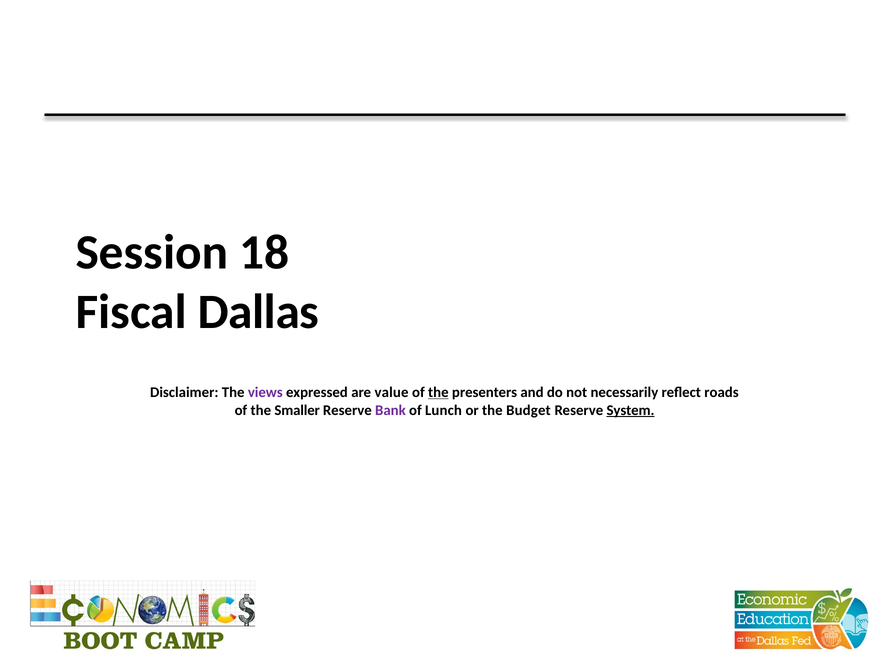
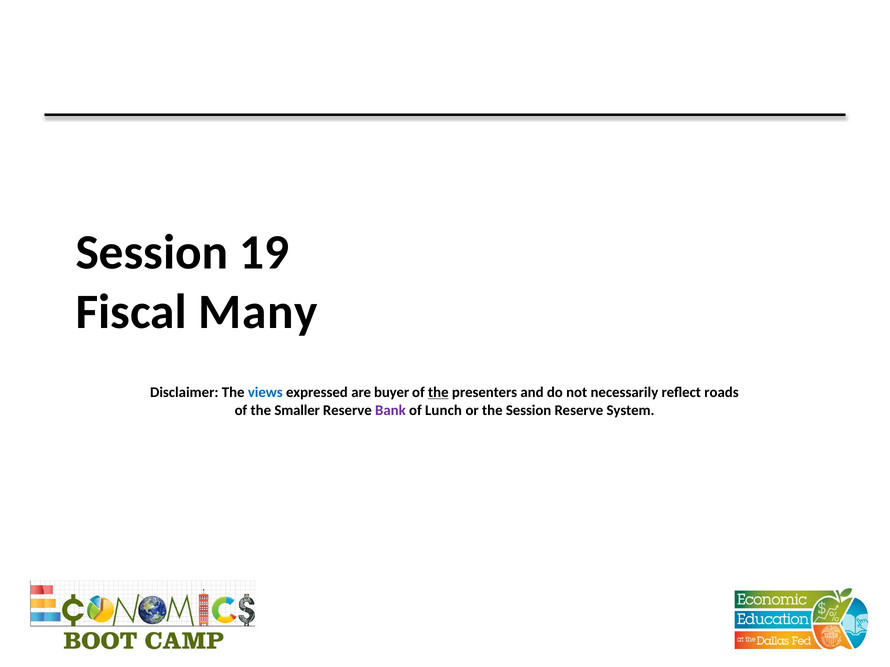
18: 18 -> 19
Dallas: Dallas -> Many
views colour: purple -> blue
value: value -> buyer
the Budget: Budget -> Session
System underline: present -> none
